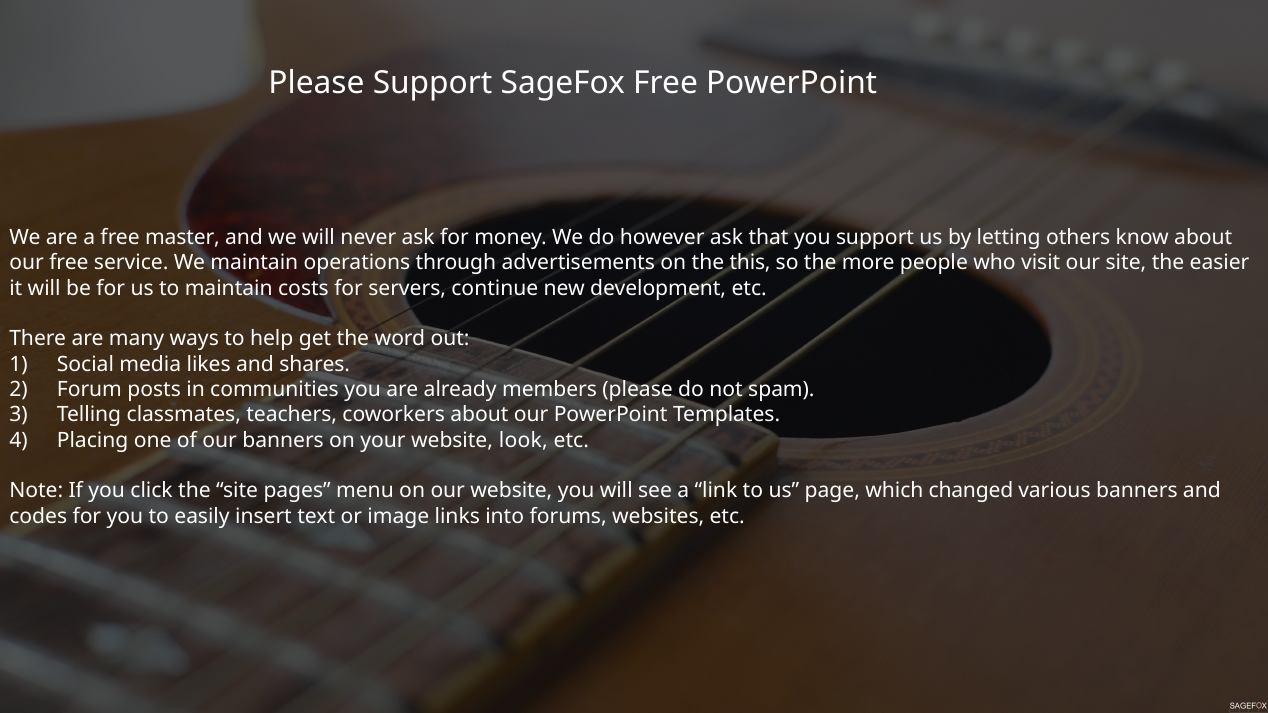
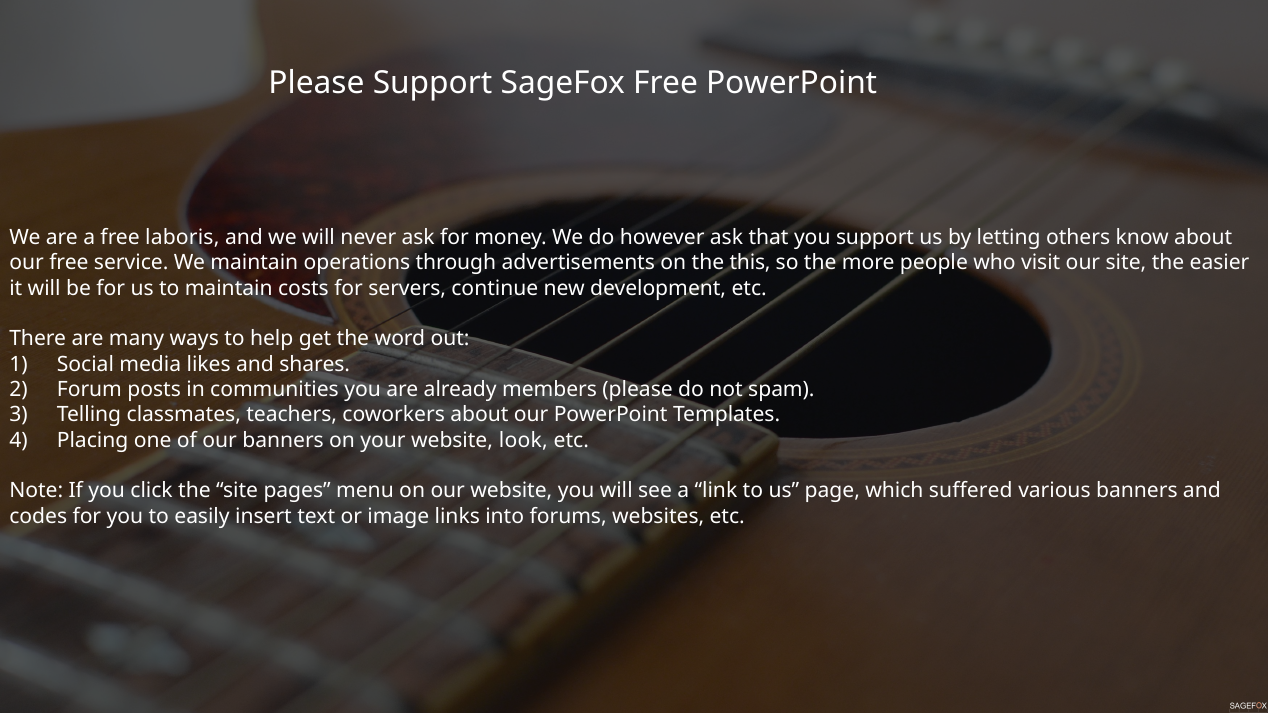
master: master -> laboris
changed: changed -> suffered
